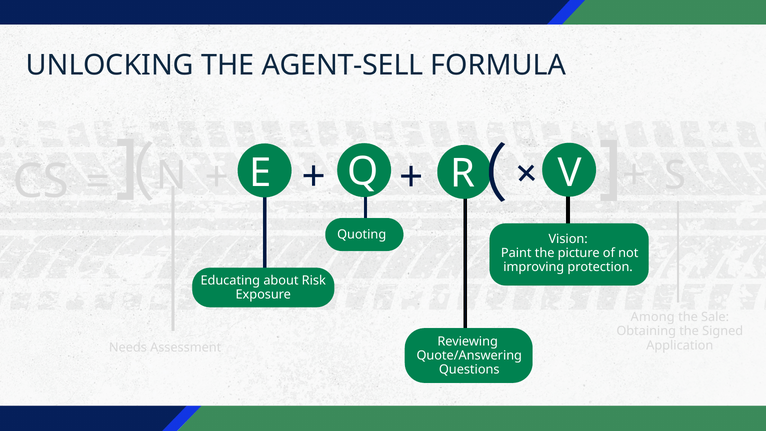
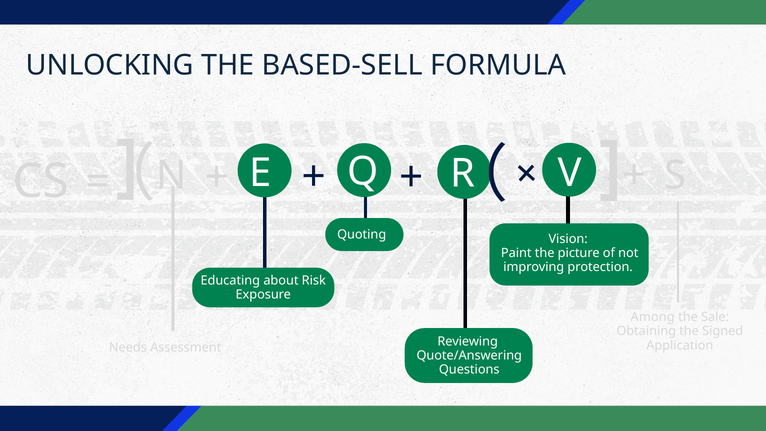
AGENT-SELL: AGENT-SELL -> BASED-SELL
